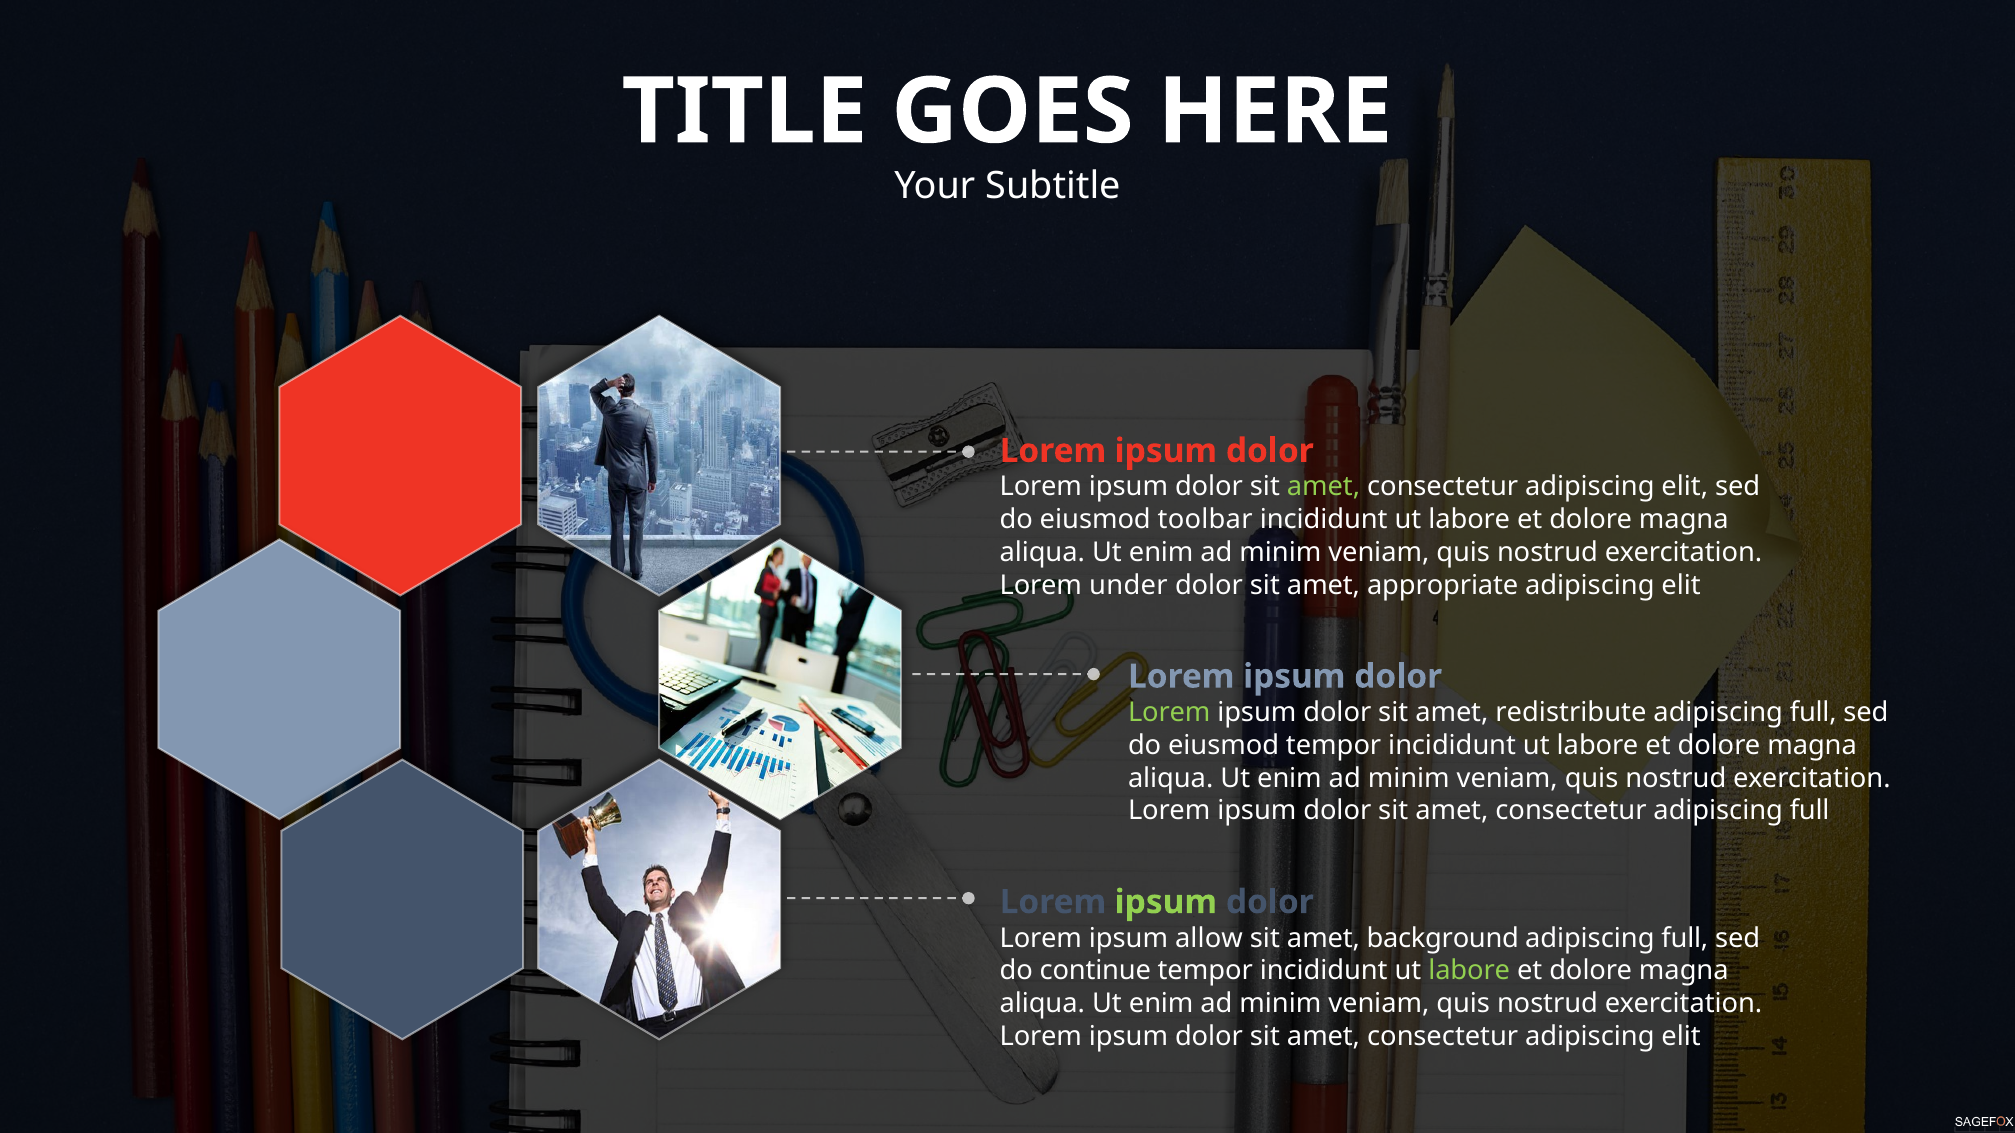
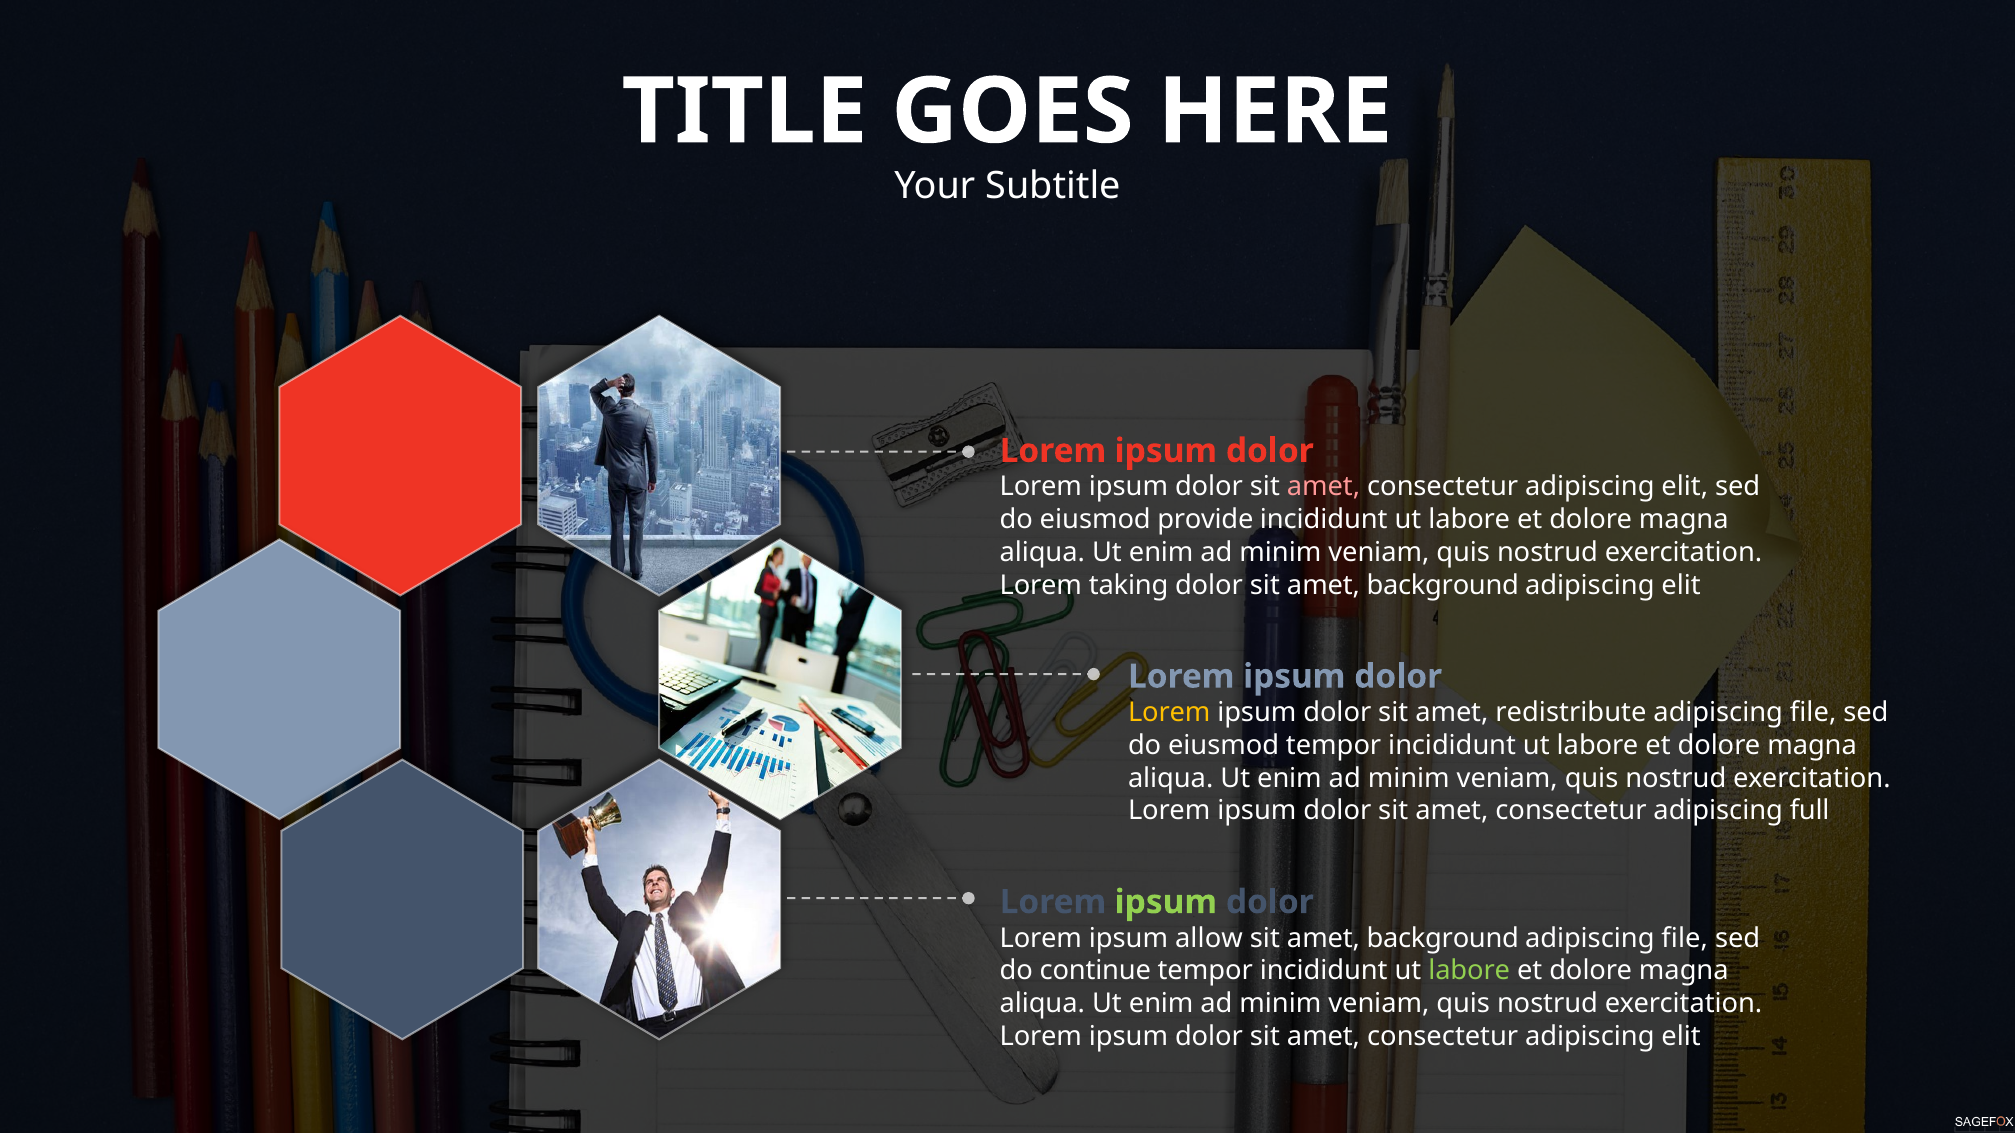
amet at (1324, 487) colour: light green -> pink
toolbar: toolbar -> provide
under: under -> taking
dolor sit amet appropriate: appropriate -> background
Lorem at (1169, 713) colour: light green -> yellow
full at (1813, 713): full -> file
full at (1685, 938): full -> file
